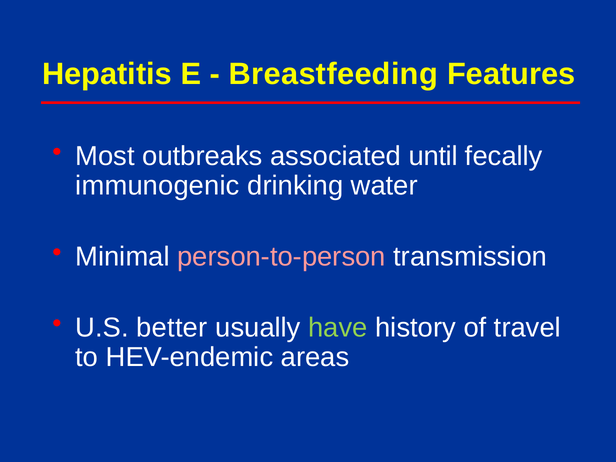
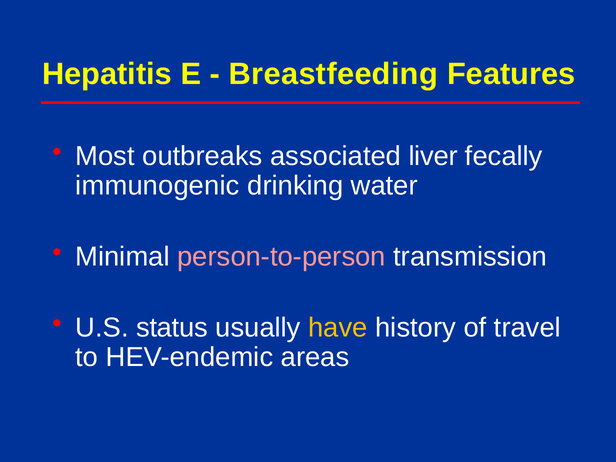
until: until -> liver
better: better -> status
have colour: light green -> yellow
